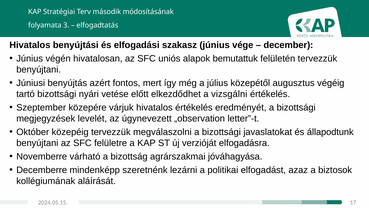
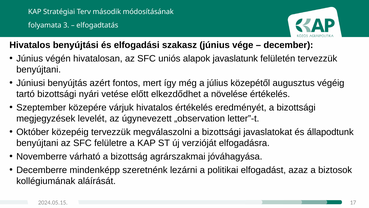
bemutattuk: bemutattuk -> javaslatunk
vizsgálni: vizsgálni -> növelése
